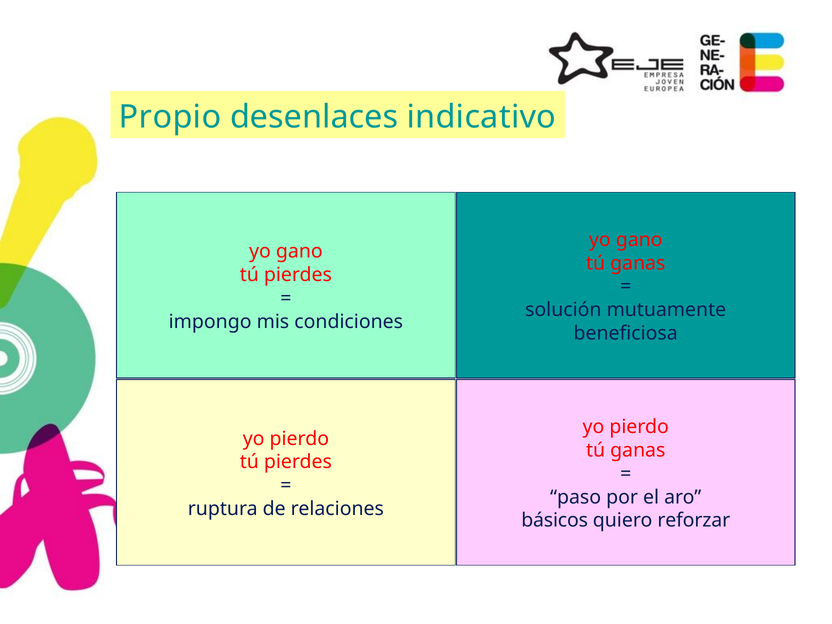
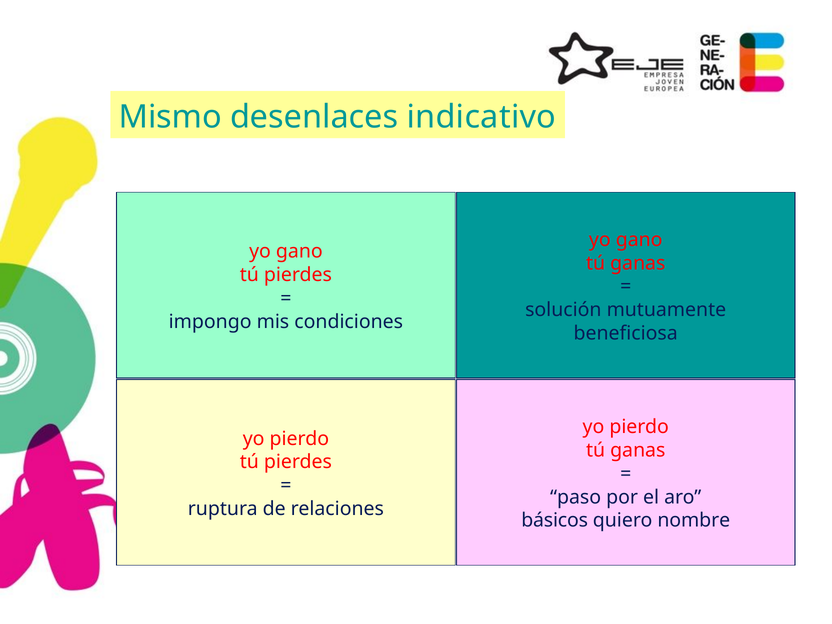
Propio: Propio -> Mismo
reforzar: reforzar -> nombre
